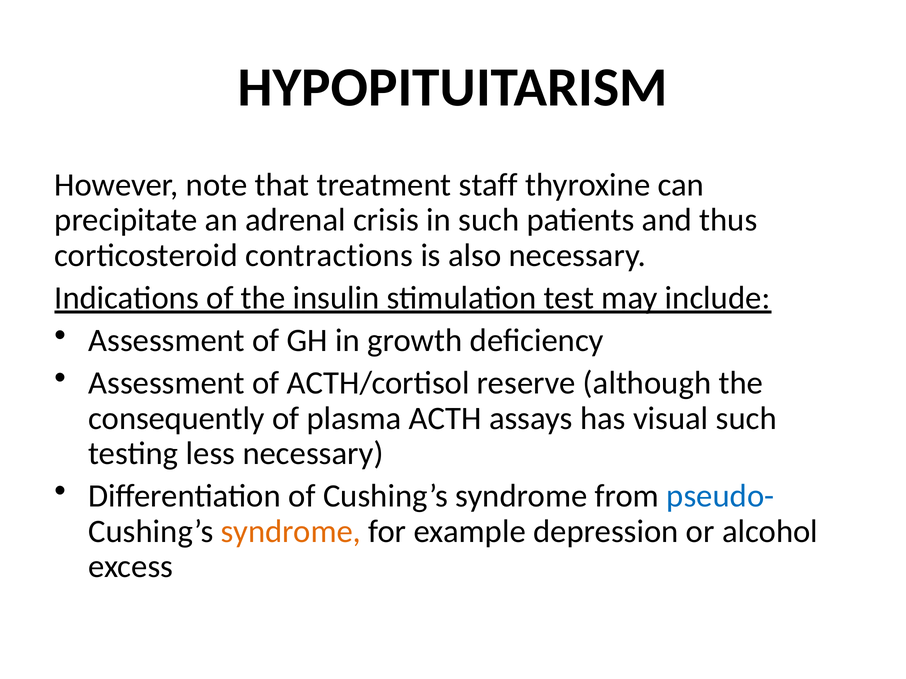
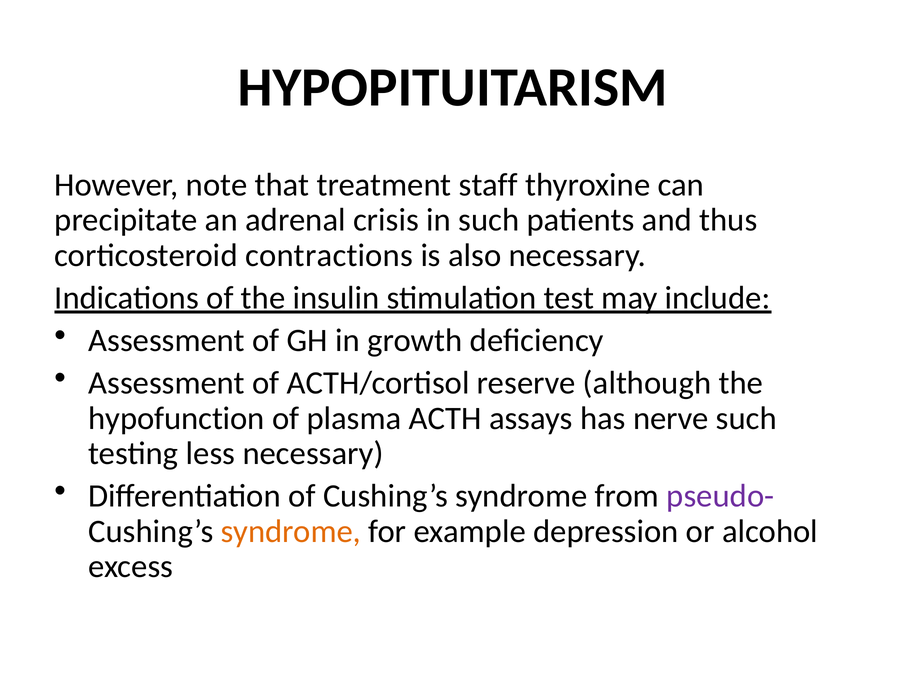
consequently: consequently -> hypofunction
visual: visual -> nerve
pseudo- colour: blue -> purple
